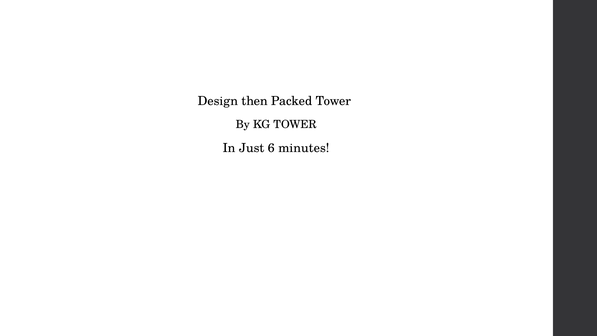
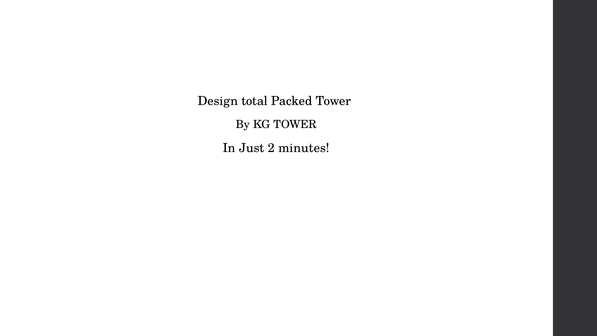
then: then -> total
6: 6 -> 2
